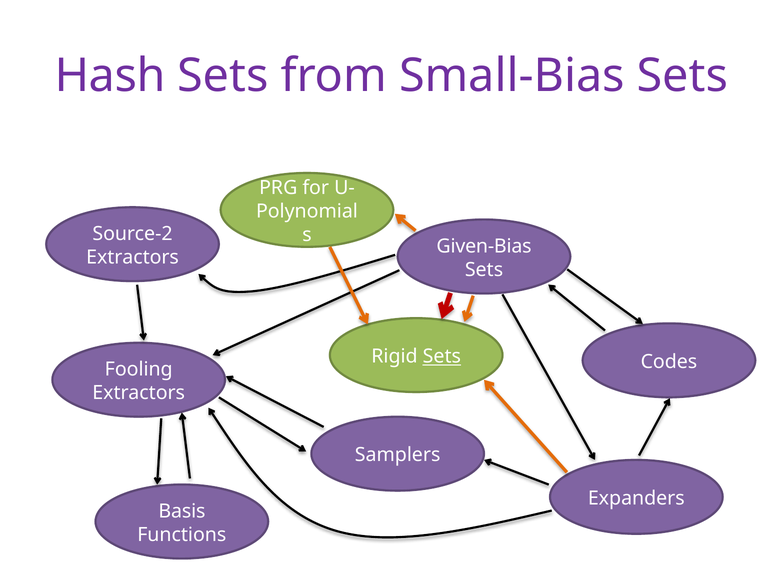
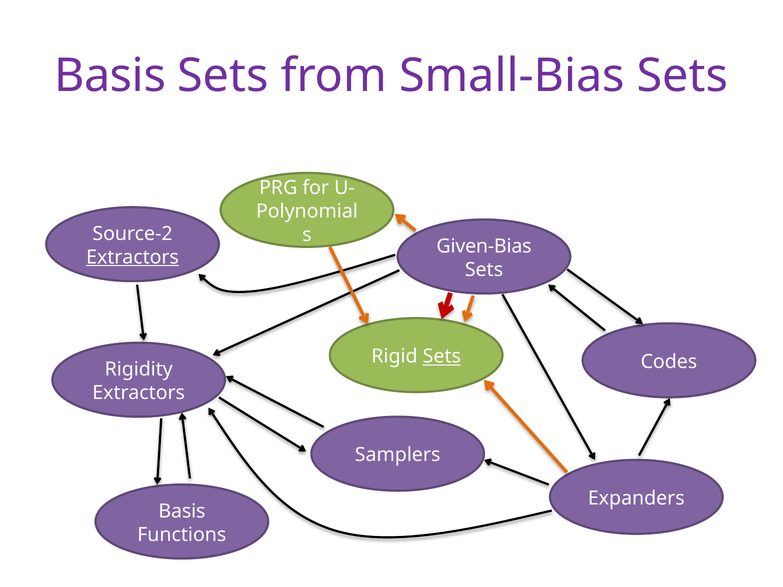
Hash at (110, 76): Hash -> Basis
Extractors at (133, 257) underline: none -> present
Fooling: Fooling -> Rigidity
